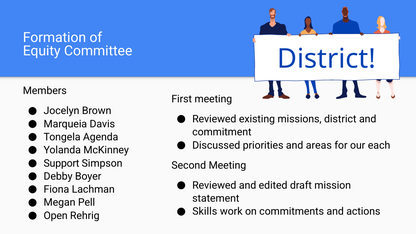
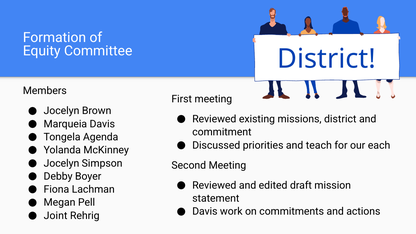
areas: areas -> teach
Support at (61, 163): Support -> Jocelyn
Skills at (205, 212): Skills -> Davis
Open: Open -> Joint
